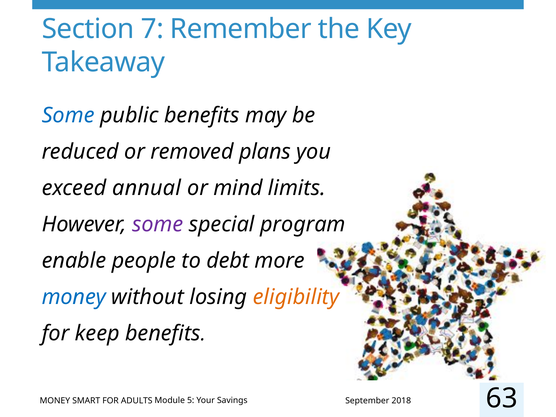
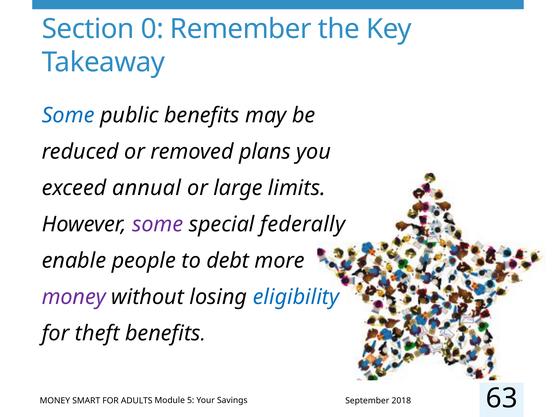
7: 7 -> 0
mind: mind -> large
program: program -> federally
money at (74, 297) colour: blue -> purple
eligibility colour: orange -> blue
keep: keep -> theft
